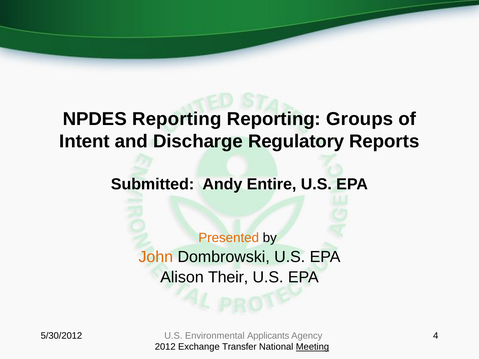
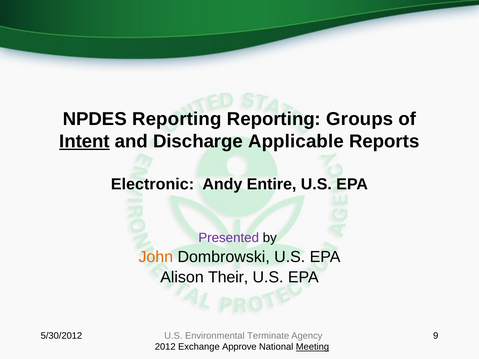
Intent underline: none -> present
Regulatory: Regulatory -> Applicable
Submitted: Submitted -> Electronic
Presented colour: orange -> purple
Applicants: Applicants -> Terminate
4: 4 -> 9
Transfer: Transfer -> Approve
